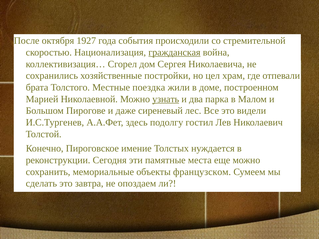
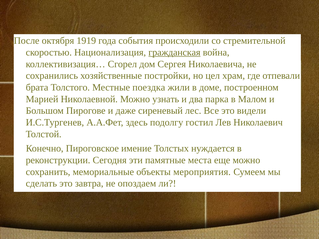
1927: 1927 -> 1919
узнать underline: present -> none
французском: французском -> мероприятия
